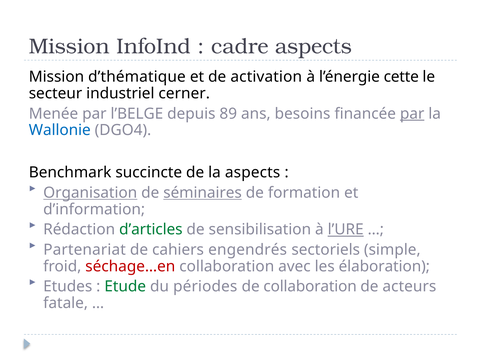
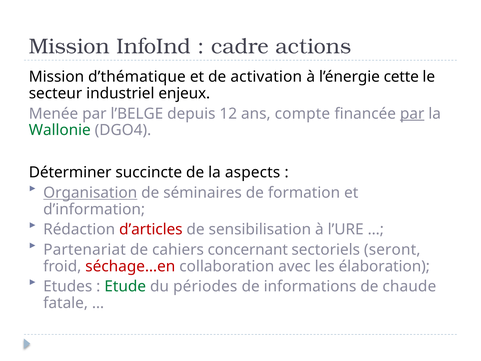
cadre aspects: aspects -> actions
cerner: cerner -> enjeux
89: 89 -> 12
besoins: besoins -> compte
Wallonie colour: blue -> green
Benchmark: Benchmark -> Déterminer
séminaires underline: present -> none
d’articles colour: green -> red
l’URE underline: present -> none
engendrés: engendrés -> concernant
simple: simple -> seront
de collaboration: collaboration -> informations
acteurs: acteurs -> chaude
